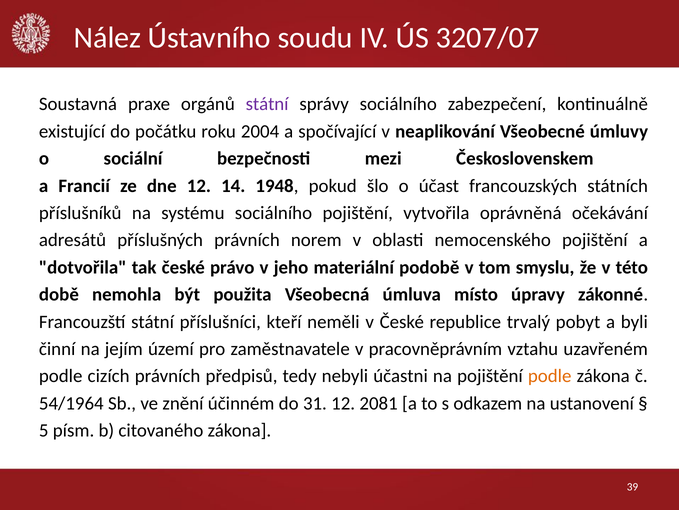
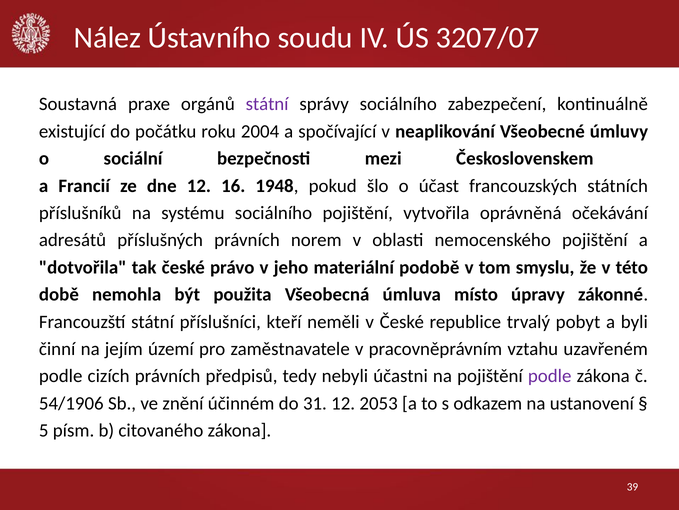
14: 14 -> 16
podle at (550, 376) colour: orange -> purple
54/1964: 54/1964 -> 54/1906
2081: 2081 -> 2053
